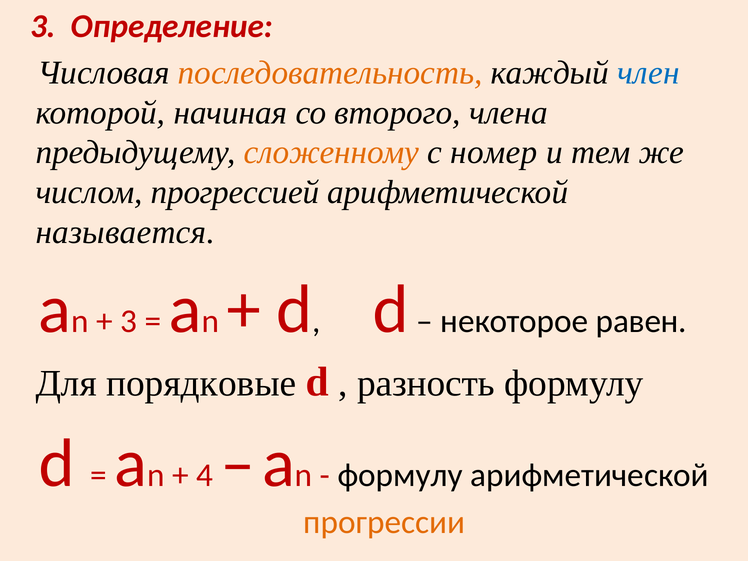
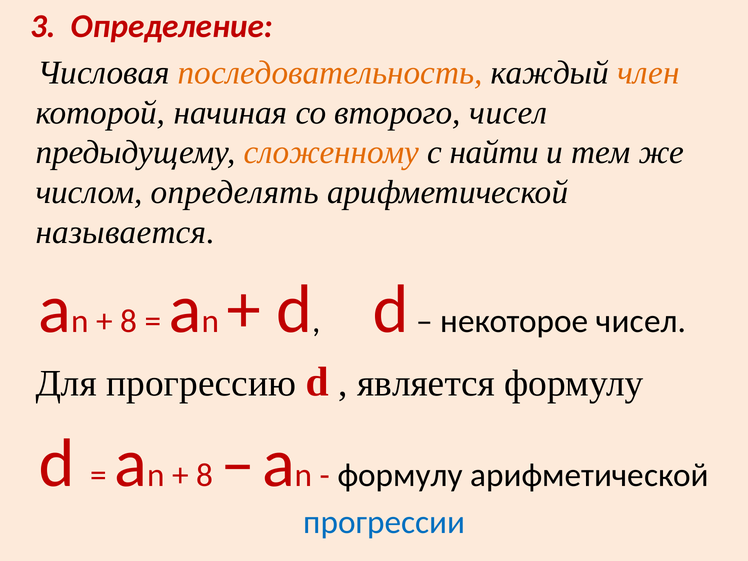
член colour: blue -> orange
второго члена: члена -> чисел
номер: номер -> найти
прогрессией: прогрессией -> определять
3 at (129, 321): 3 -> 8
некоторое равен: равен -> чисел
порядковые: порядковые -> прогрессию
разность: разность -> является
4 at (205, 475): 4 -> 8
прогрессии colour: orange -> blue
